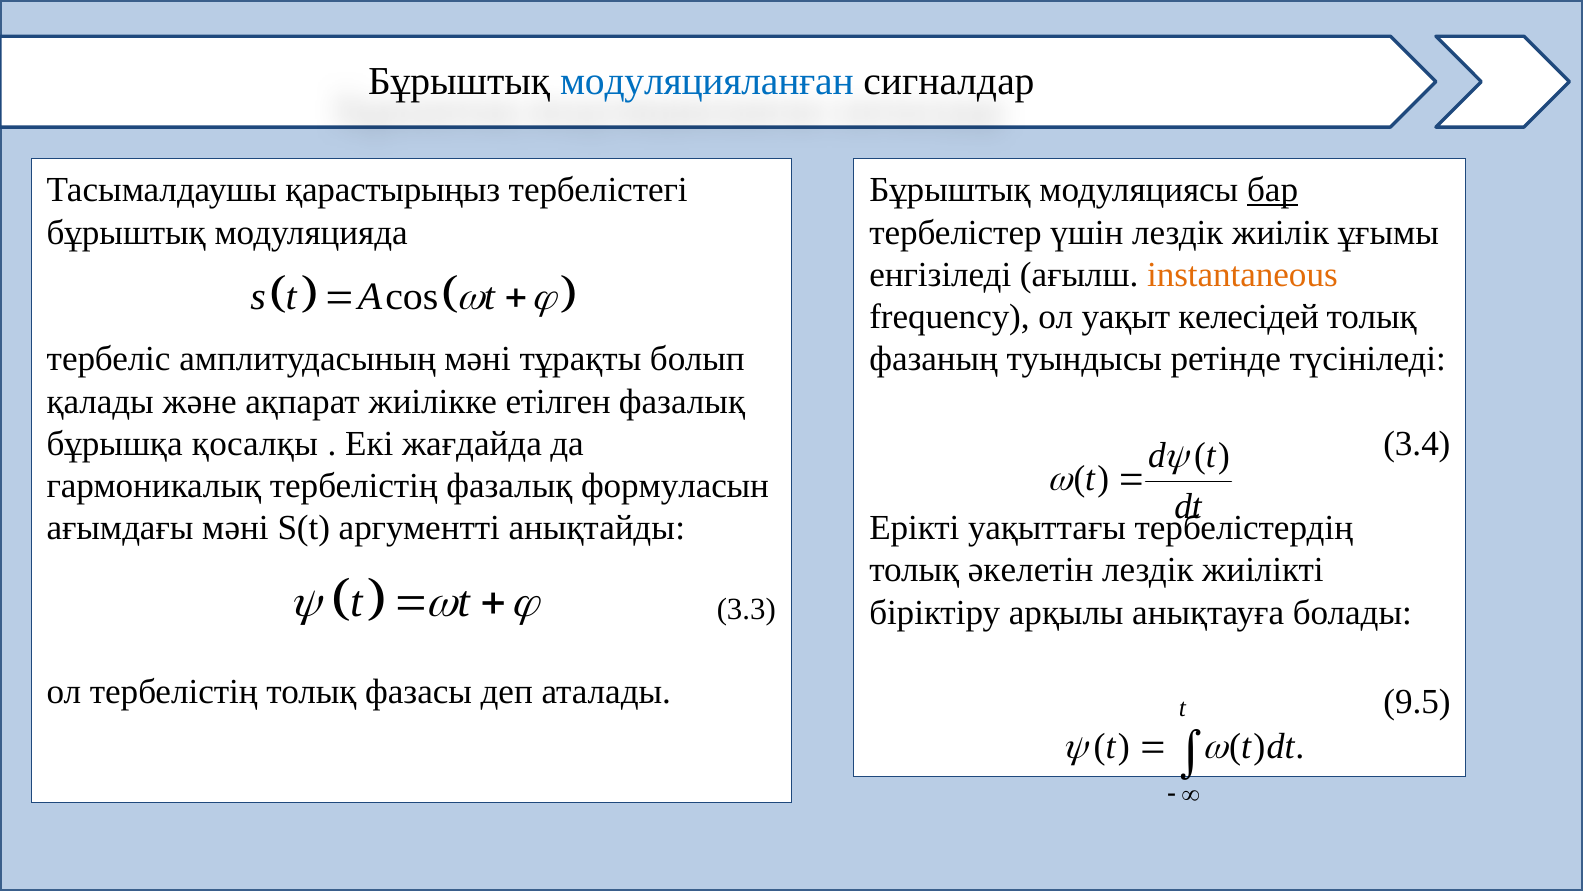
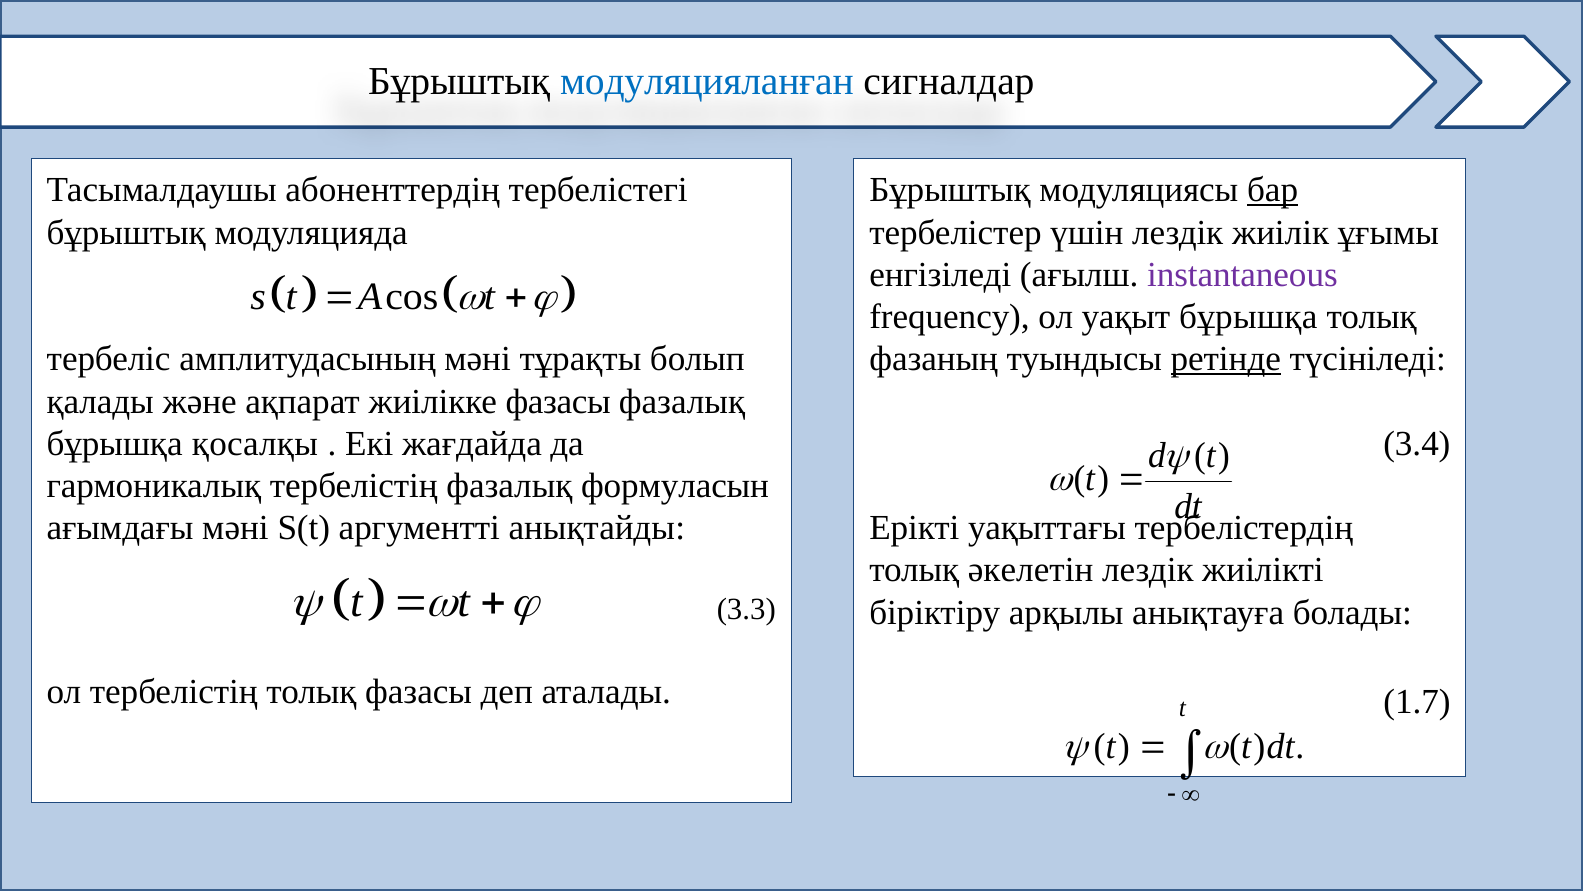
қарастырыңыз: қарастырыңыз -> абоненттердің
instantaneous colour: orange -> purple
уақыт келесідей: келесідей -> бұрышқа
ретінде underline: none -> present
жиілікке етілген: етілген -> фазасы
9.5: 9.5 -> 1.7
